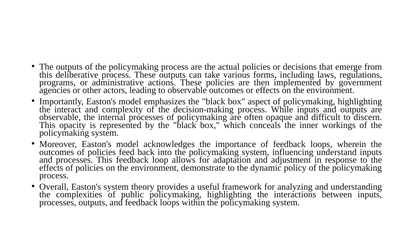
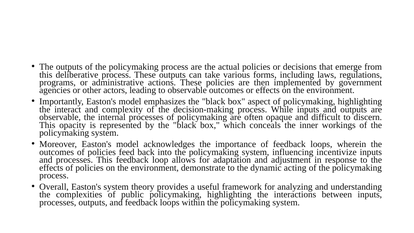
understand: understand -> incentivize
policy: policy -> acting
